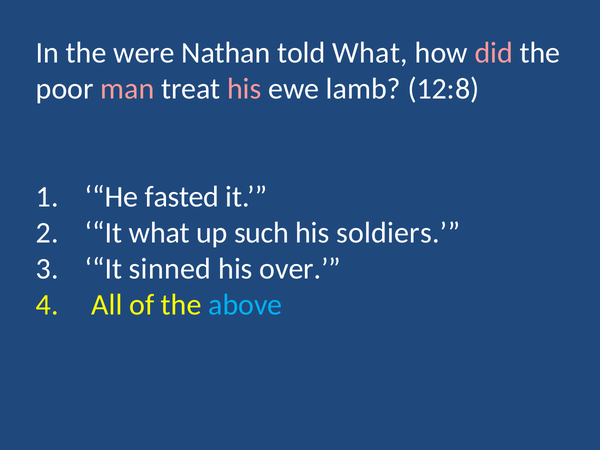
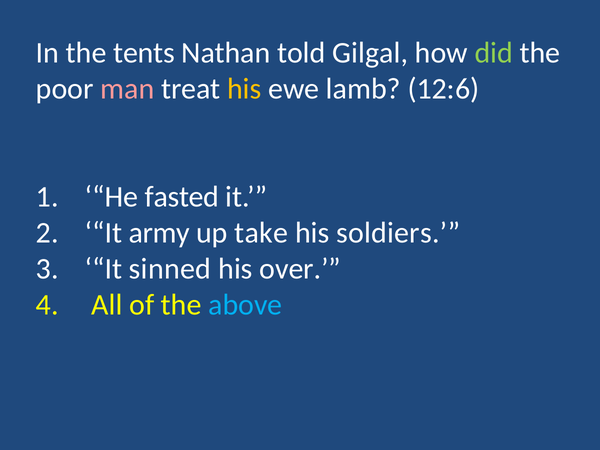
were: were -> tents
told What: What -> Gilgal
did colour: pink -> light green
his at (244, 89) colour: pink -> yellow
12:8: 12:8 -> 12:6
It what: what -> army
such: such -> take
